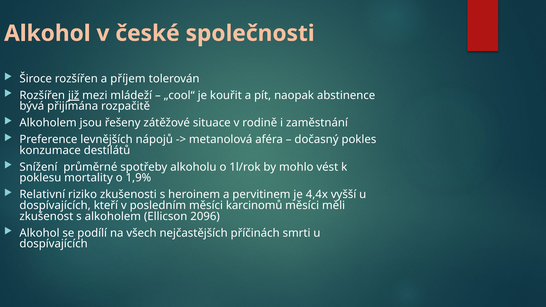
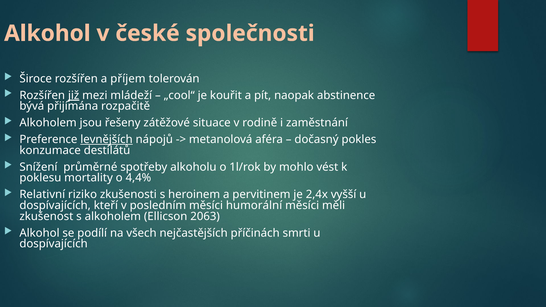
levnějších underline: none -> present
1,9%: 1,9% -> 4,4%
4,4x: 4,4x -> 2,4x
karcinomů: karcinomů -> humorální
2096: 2096 -> 2063
